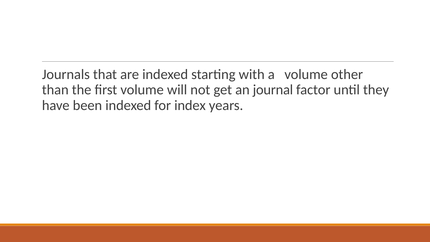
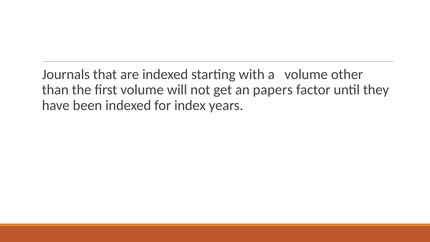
journal: journal -> papers
